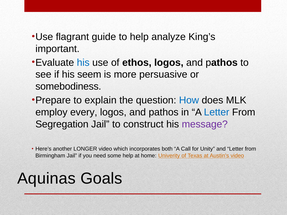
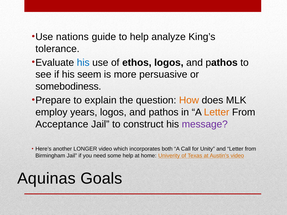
flagrant: flagrant -> nations
important: important -> tolerance
How colour: blue -> orange
every: every -> years
Letter at (217, 112) colour: blue -> orange
Segregation: Segregation -> Acceptance
